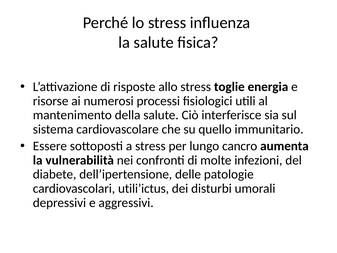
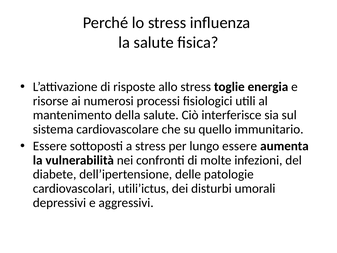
lungo cancro: cancro -> essere
